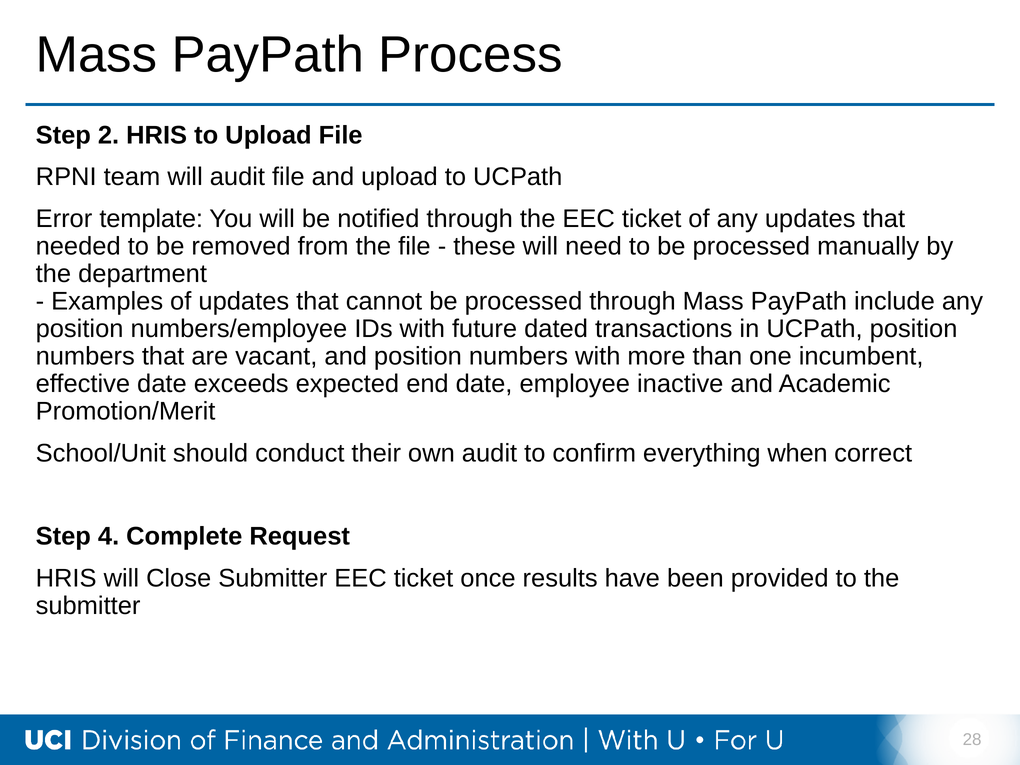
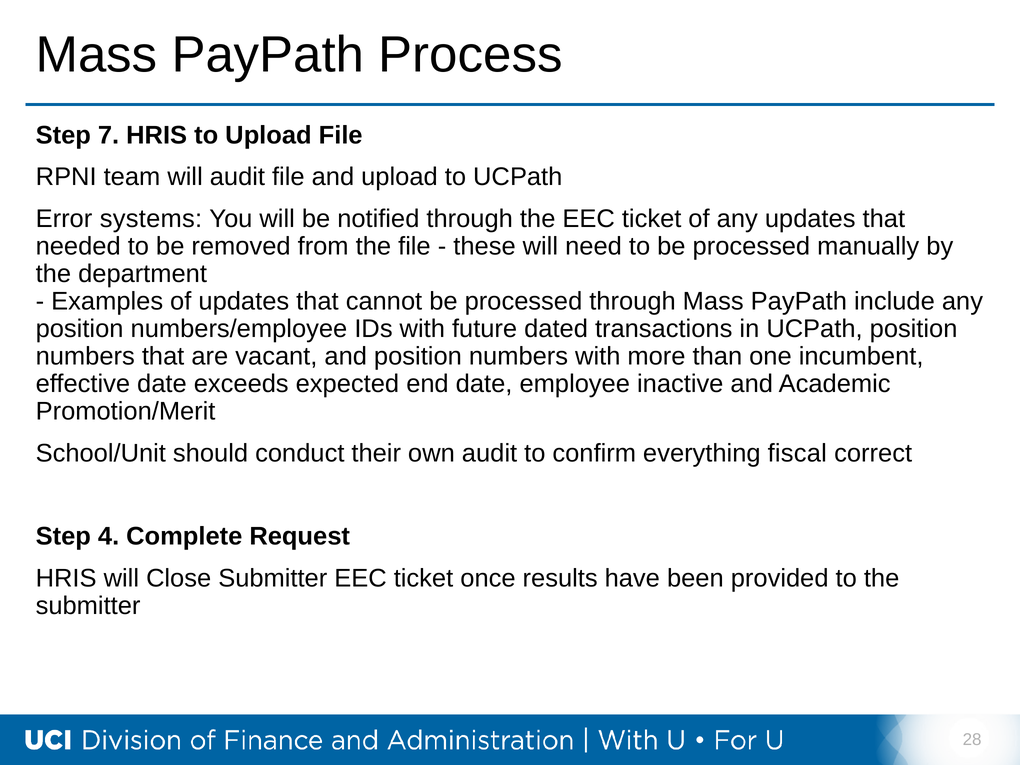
2: 2 -> 7
template: template -> systems
when: when -> fiscal
